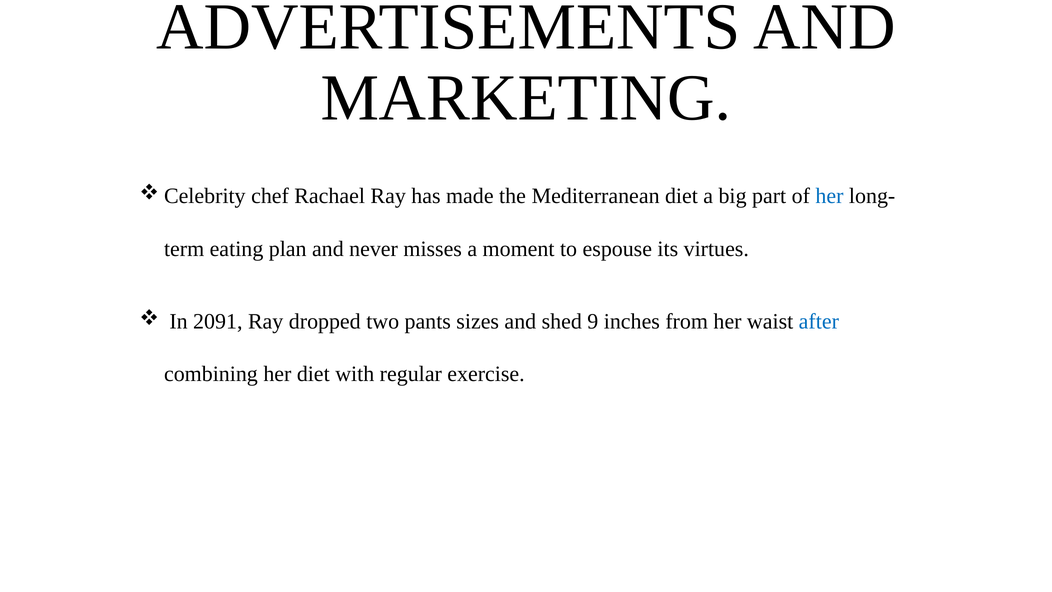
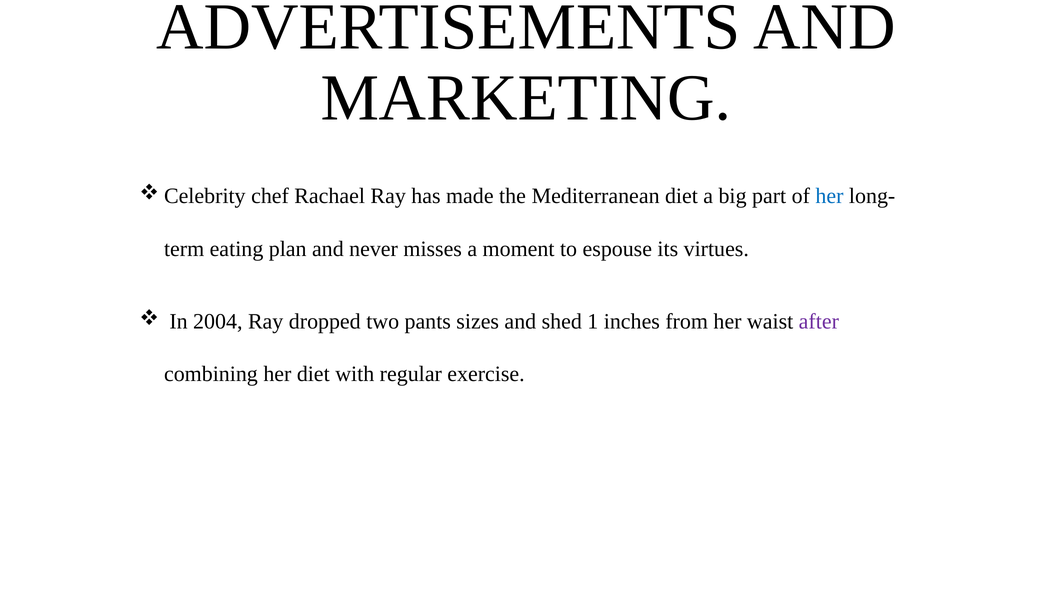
2091: 2091 -> 2004
9: 9 -> 1
after colour: blue -> purple
